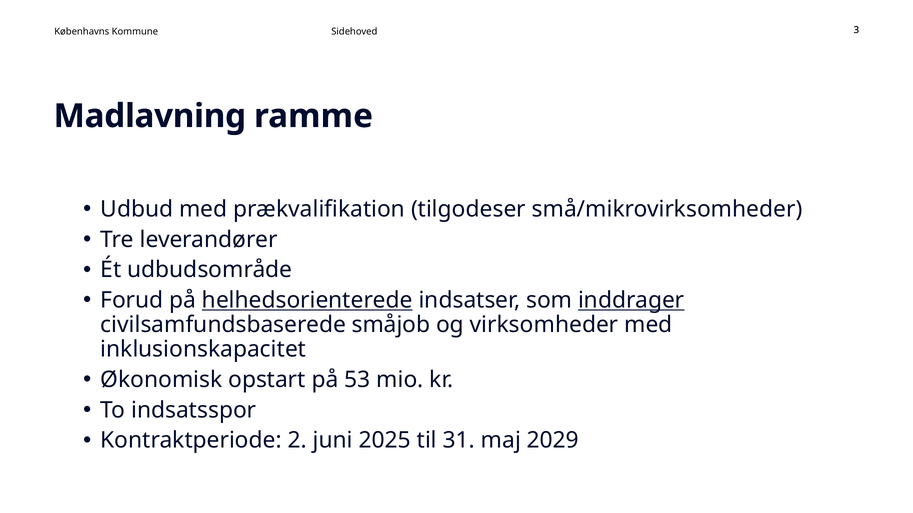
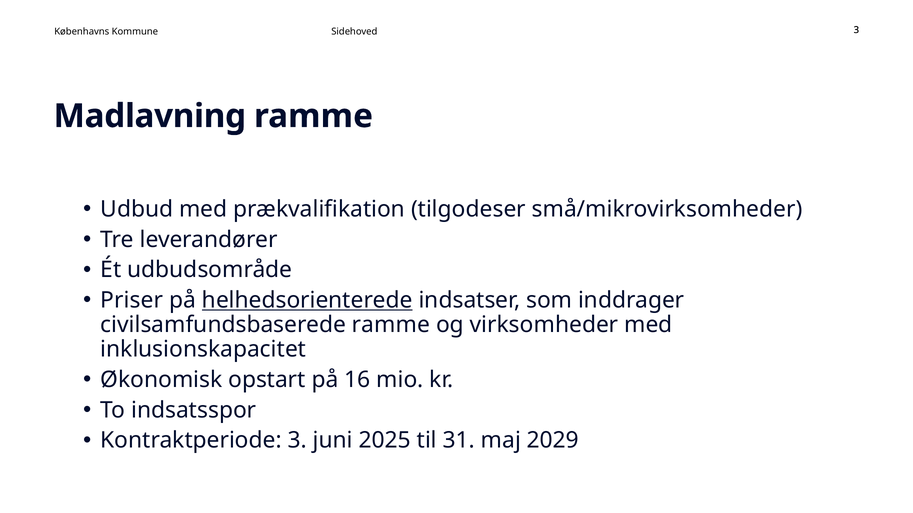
Forud: Forud -> Priser
inddrager underline: present -> none
civilsamfundsbaserede småjob: småjob -> ramme
53: 53 -> 16
Kontraktperiode 2: 2 -> 3
